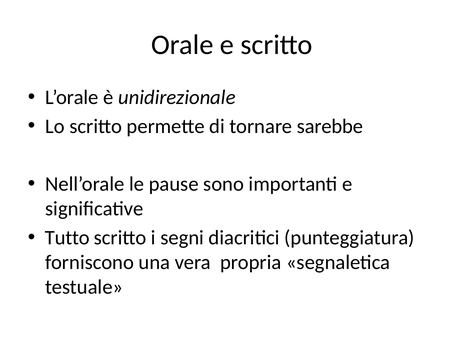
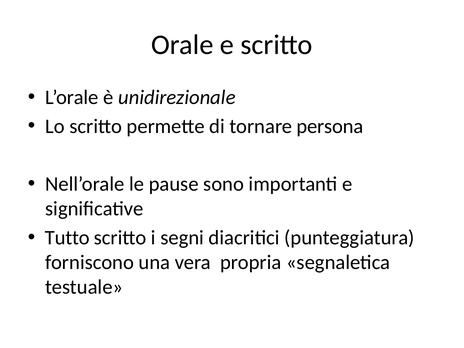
sarebbe: sarebbe -> persona
